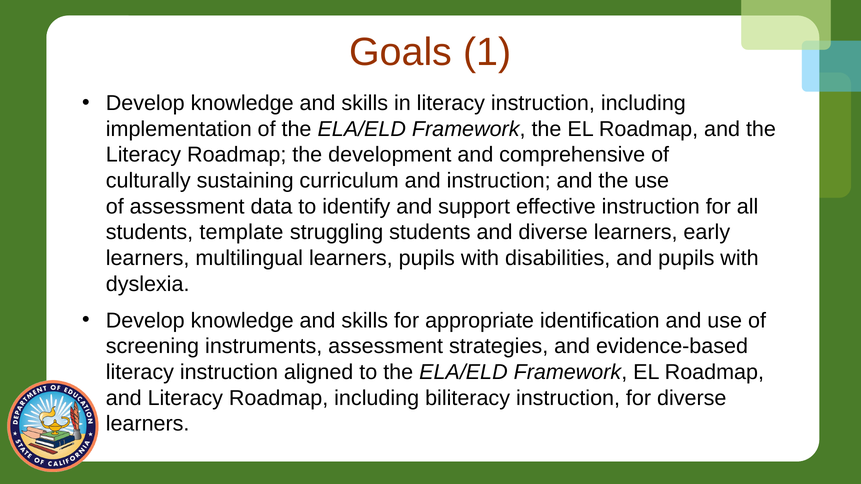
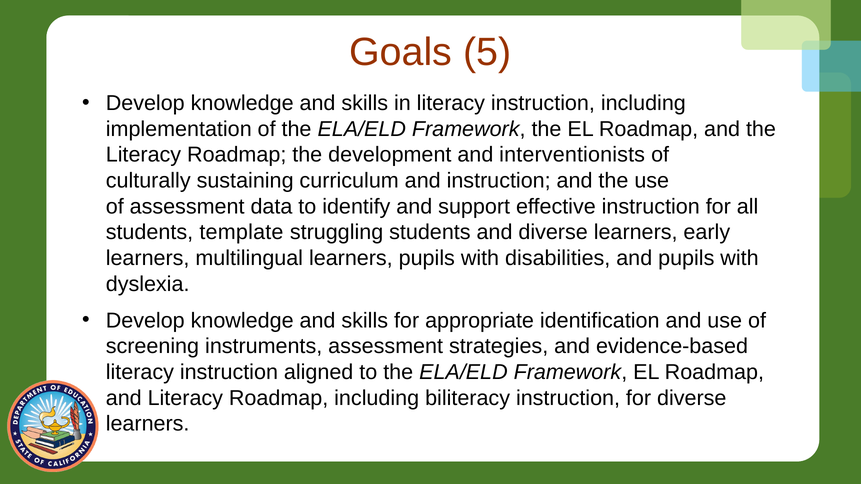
1: 1 -> 5
comprehensive: comprehensive -> interventionists
